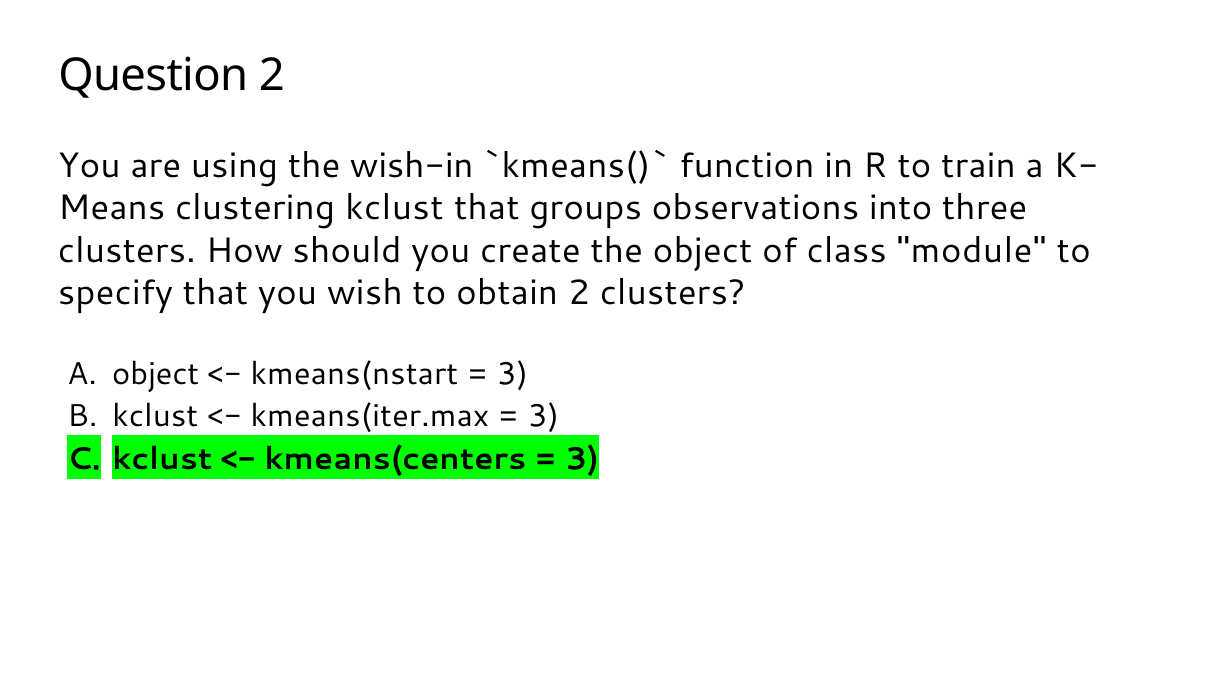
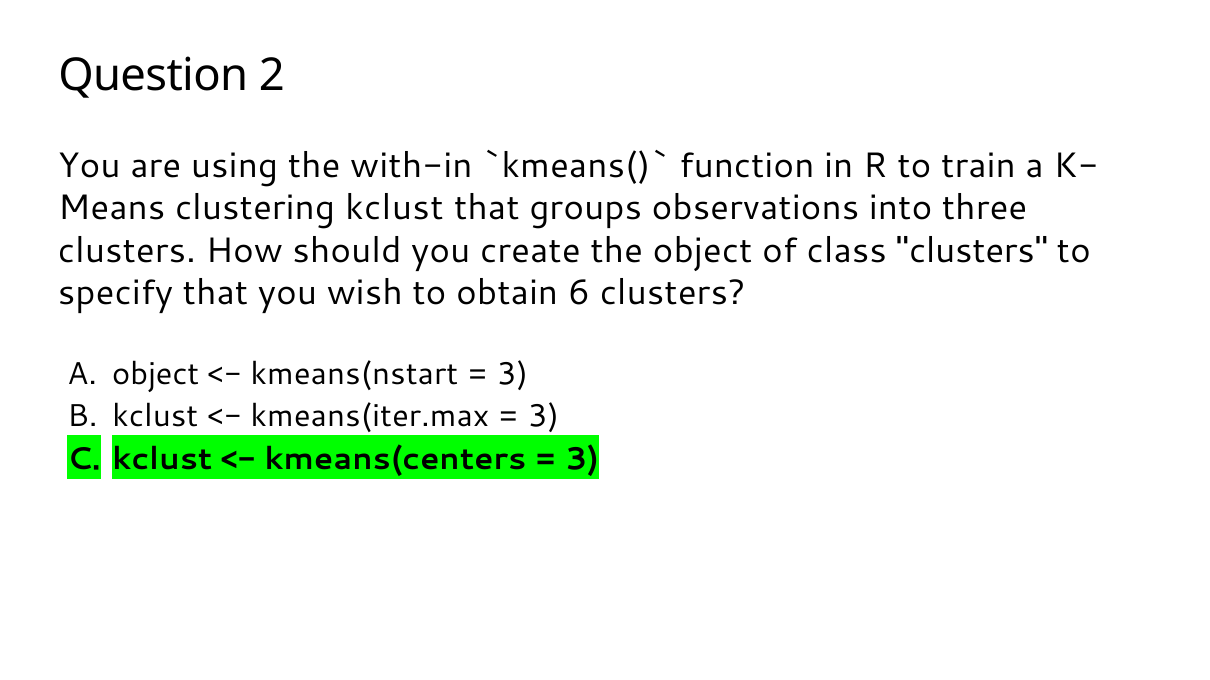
wish-in: wish-in -> with-in
class module: module -> clusters
obtain 2: 2 -> 6
